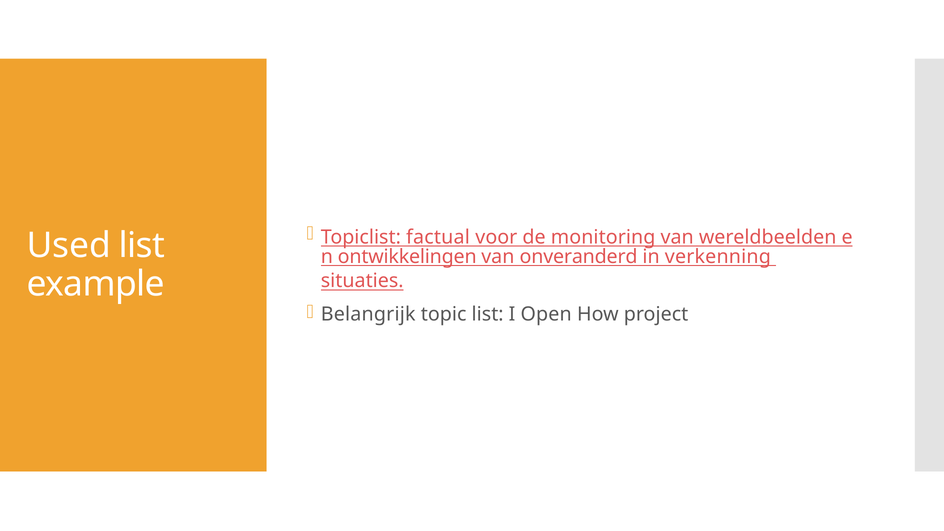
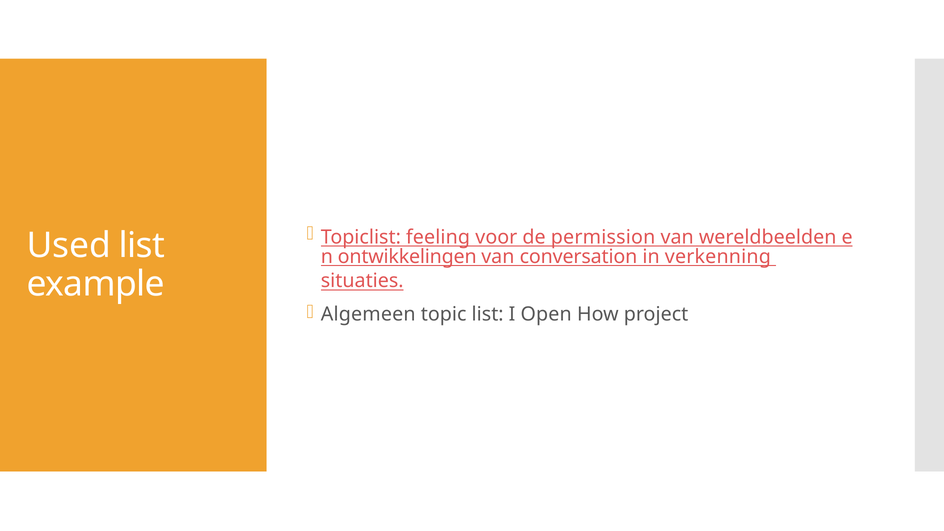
factual: factual -> feeling
monitoring: monitoring -> permission
onveranderd: onveranderd -> conversation
Belangrijk: Belangrijk -> Algemeen
